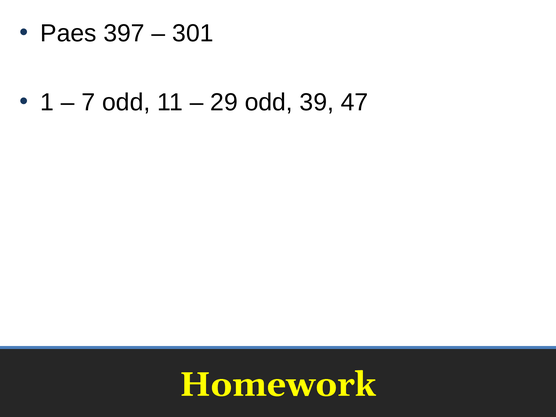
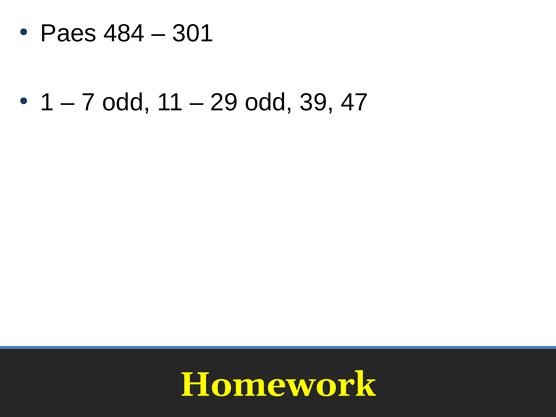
397: 397 -> 484
